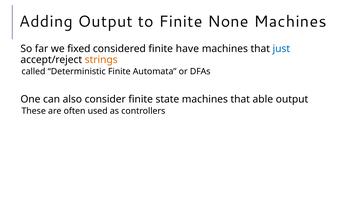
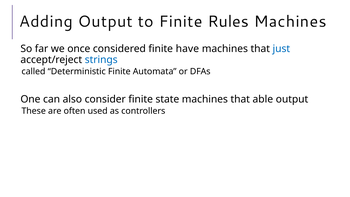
None: None -> Rules
fixed: fixed -> once
strings colour: orange -> blue
